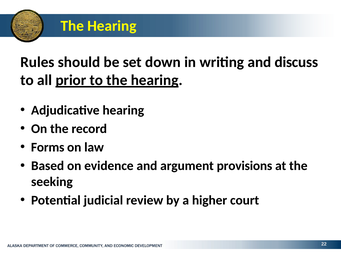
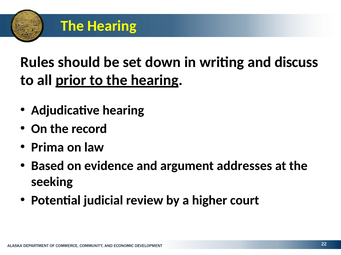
Forms: Forms -> Prima
provisions: provisions -> addresses
